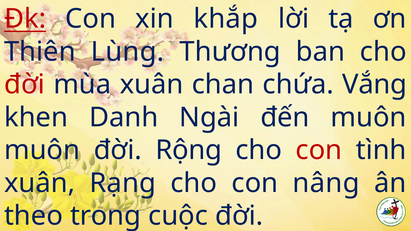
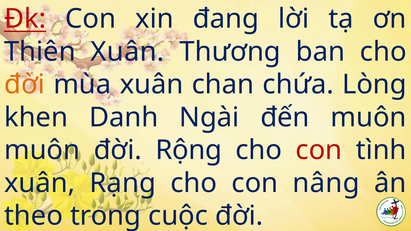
khắp: khắp -> đang
Thiên Lùng: Lùng -> Xuân
đời at (25, 85) colour: red -> orange
Vắng: Vắng -> Lòng
